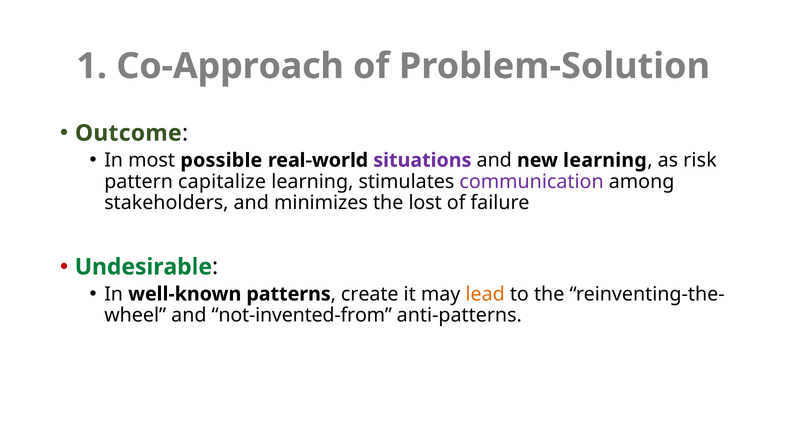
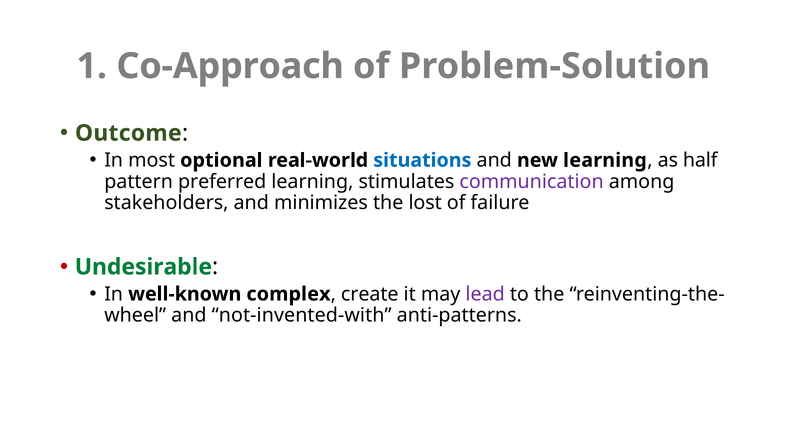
possible: possible -> optional
situations colour: purple -> blue
risk: risk -> half
capitalize: capitalize -> preferred
patterns: patterns -> complex
lead colour: orange -> purple
not-invented-from: not-invented-from -> not-invented-with
